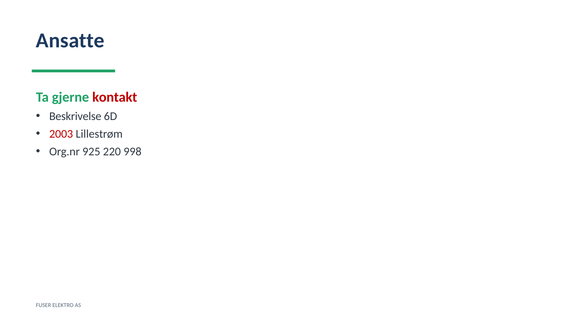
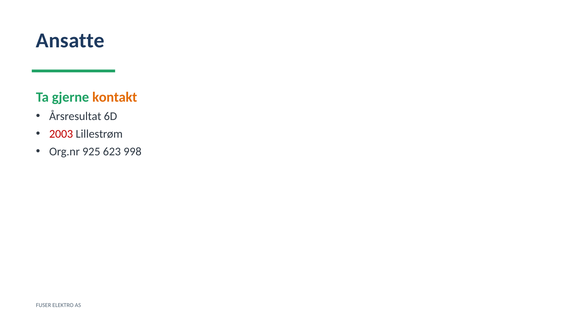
kontakt colour: red -> orange
Beskrivelse: Beskrivelse -> Årsresultat
220: 220 -> 623
